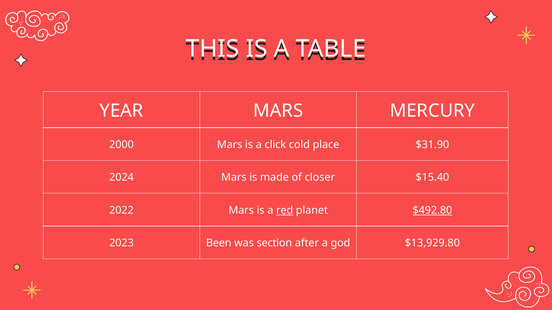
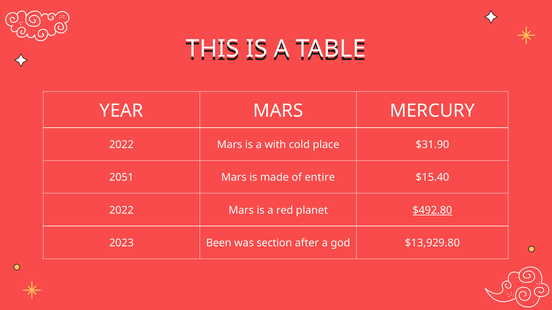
2000 at (122, 145): 2000 -> 2022
click: click -> with
2024: 2024 -> 2051
closer: closer -> entire
red underline: present -> none
